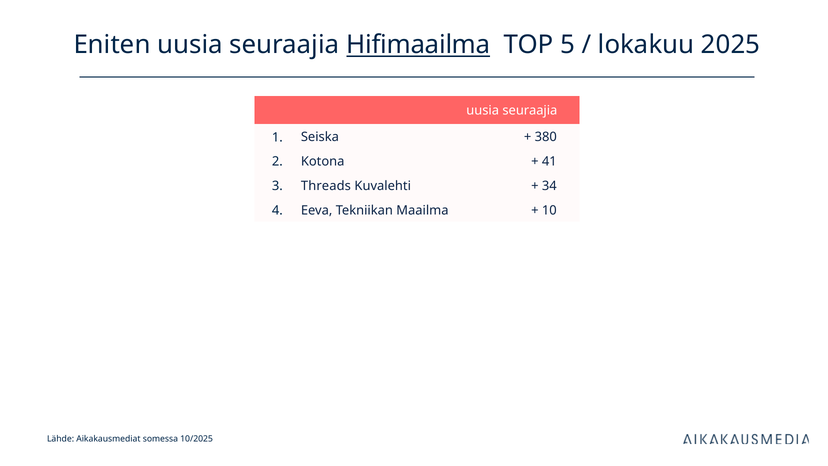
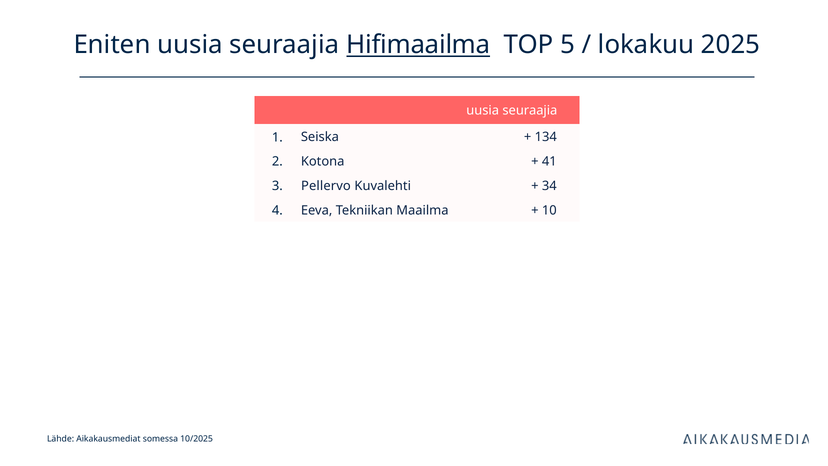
380: 380 -> 134
Threads: Threads -> Pellervo
